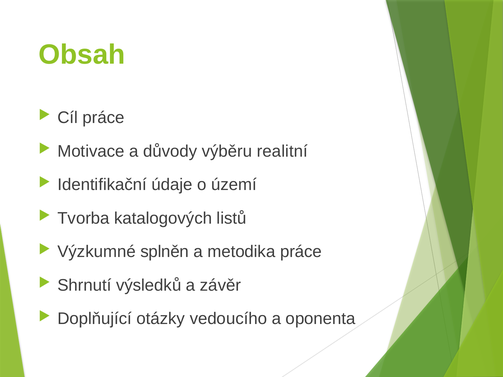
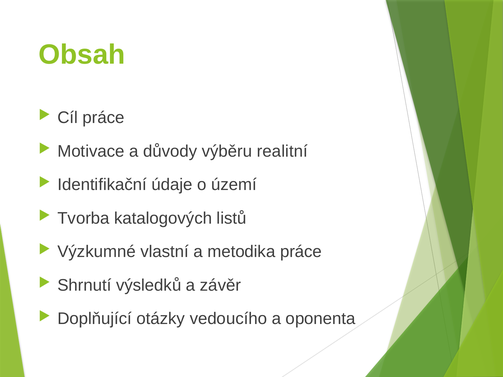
splněn: splněn -> vlastní
